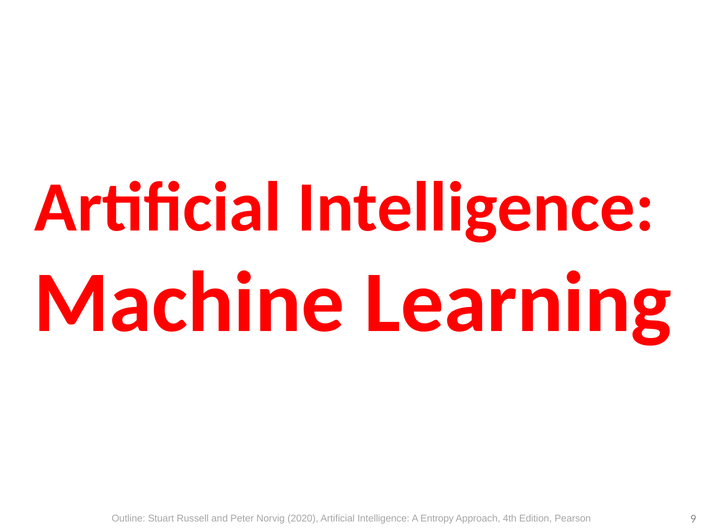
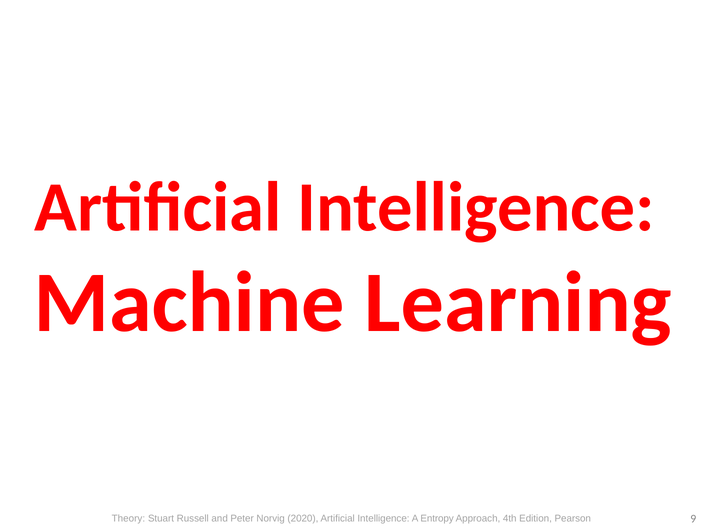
Outline: Outline -> Theory
